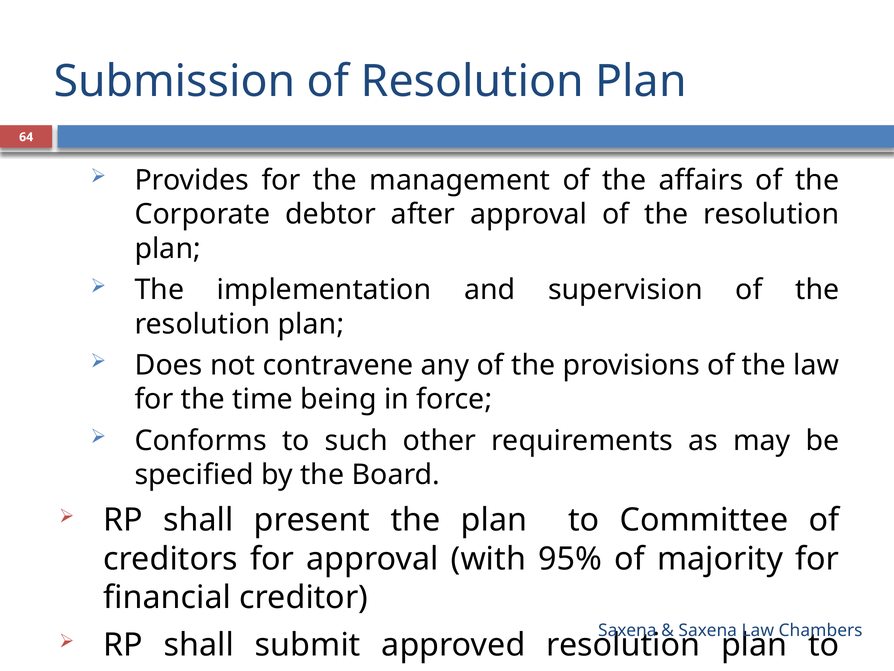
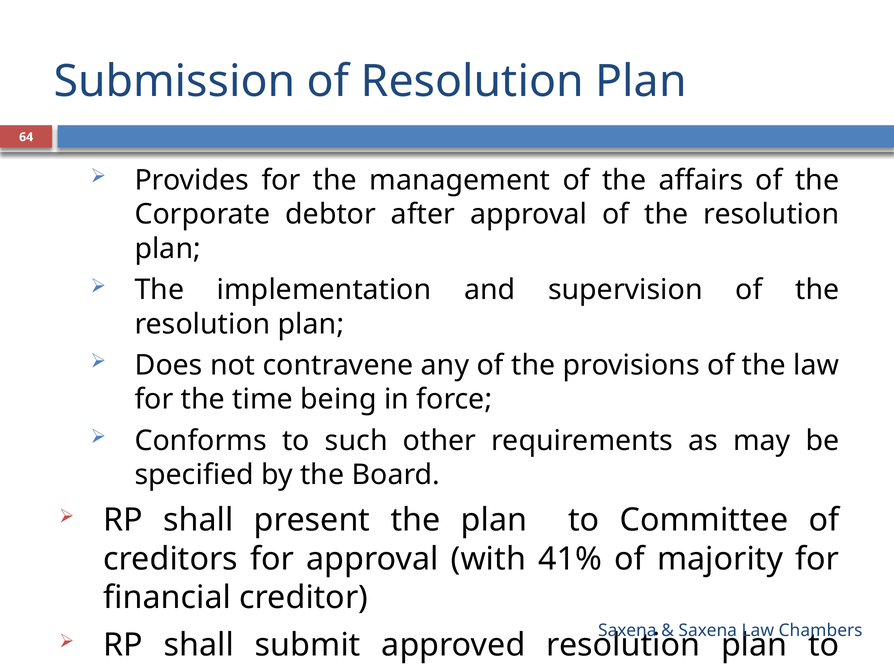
95%: 95% -> 41%
